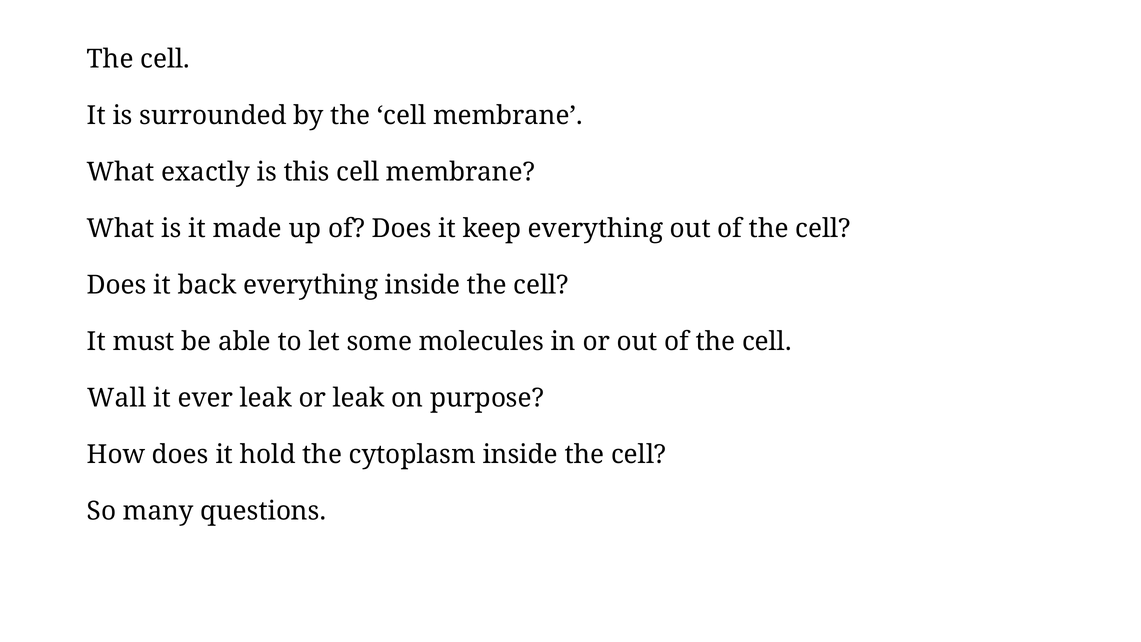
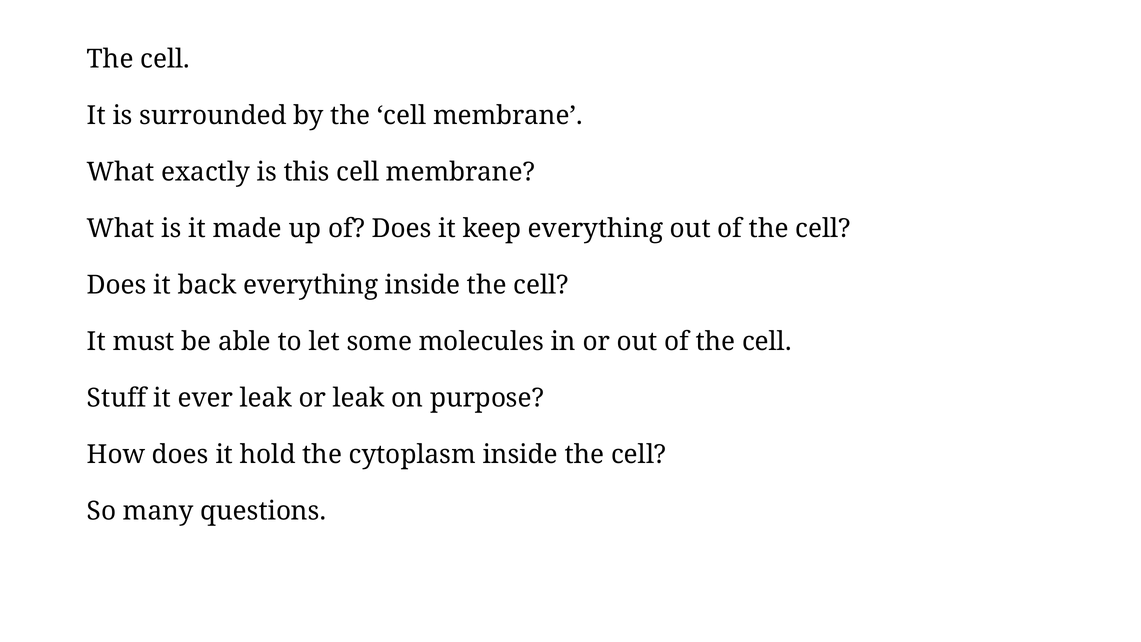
Wall: Wall -> Stuff
